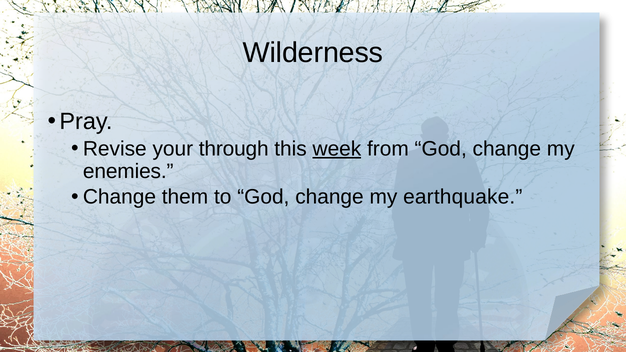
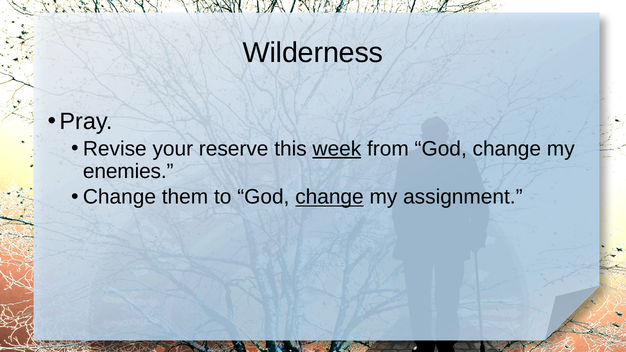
through: through -> reserve
change at (329, 197) underline: none -> present
earthquake: earthquake -> assignment
